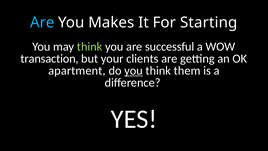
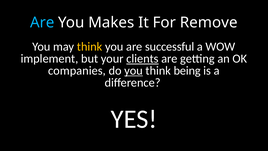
Starting: Starting -> Remove
think at (90, 47) colour: light green -> yellow
transaction: transaction -> implement
clients underline: none -> present
apartment: apartment -> companies
them: them -> being
